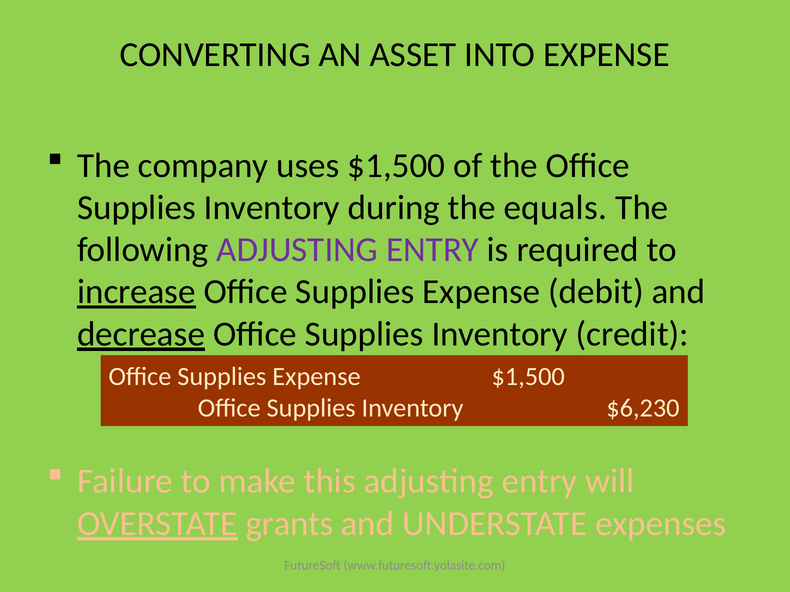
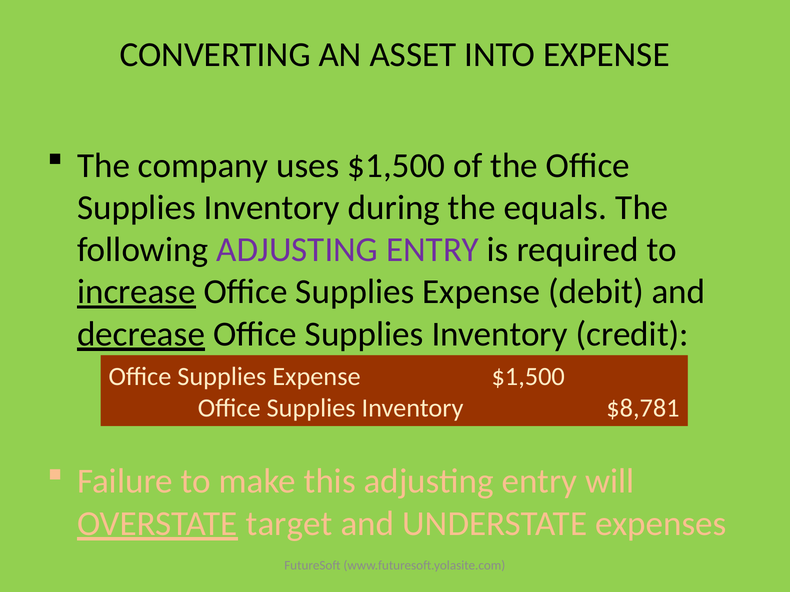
$6,230: $6,230 -> $8,781
grants: grants -> target
